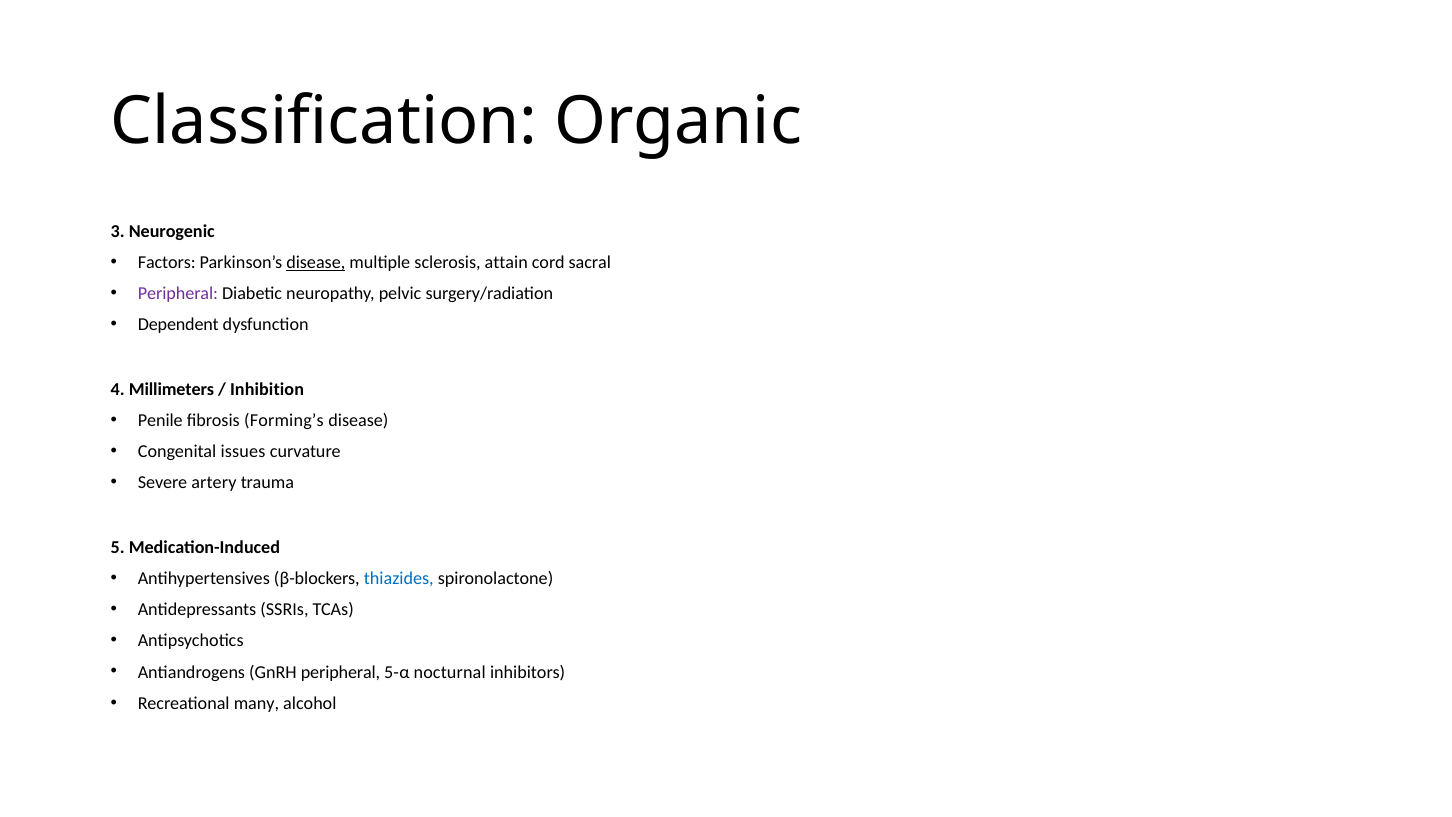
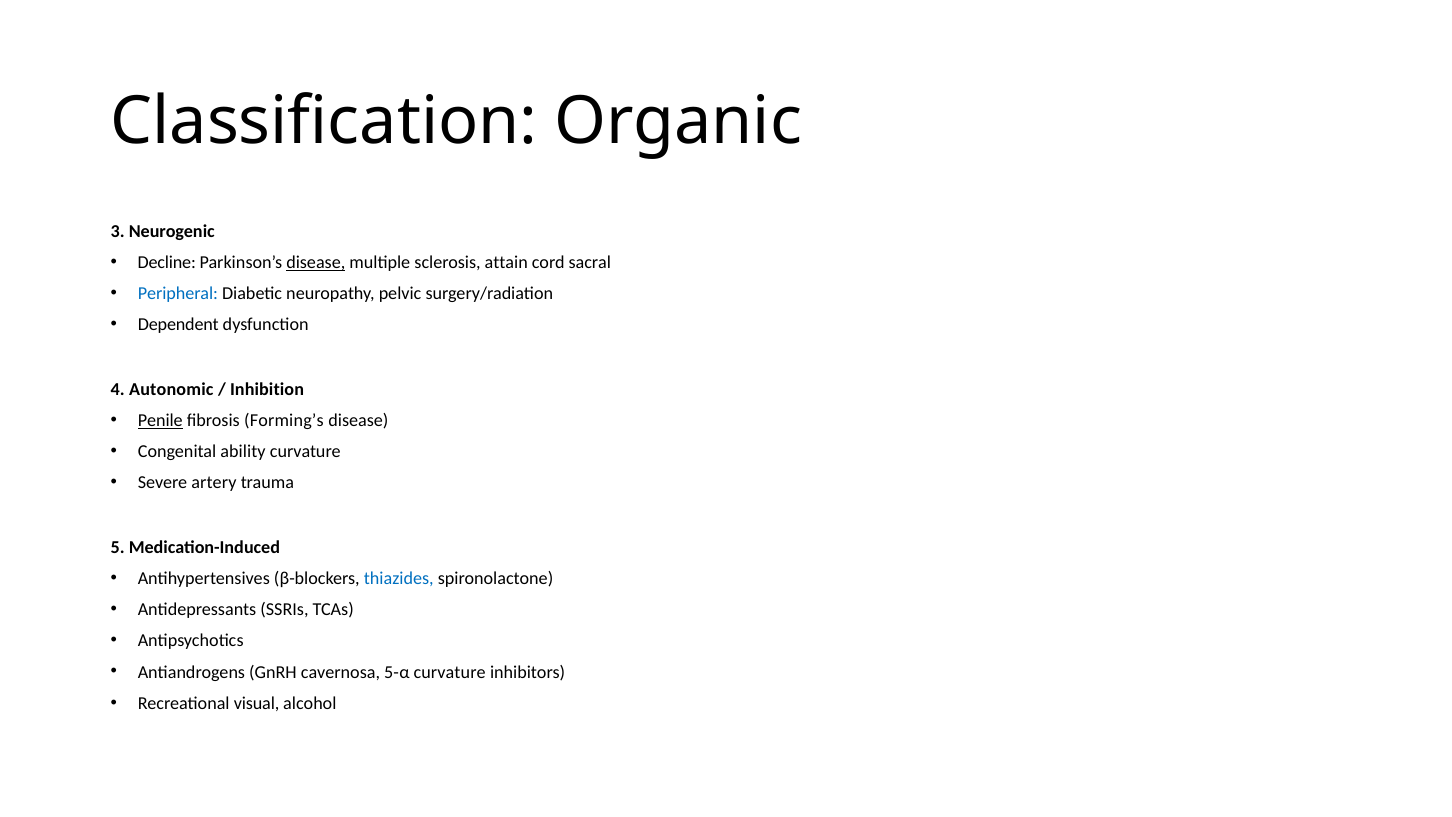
Factors: Factors -> Decline
Peripheral at (178, 293) colour: purple -> blue
Millimeters: Millimeters -> Autonomic
Penile underline: none -> present
issues: issues -> ability
GnRH peripheral: peripheral -> cavernosa
5-α nocturnal: nocturnal -> curvature
many: many -> visual
